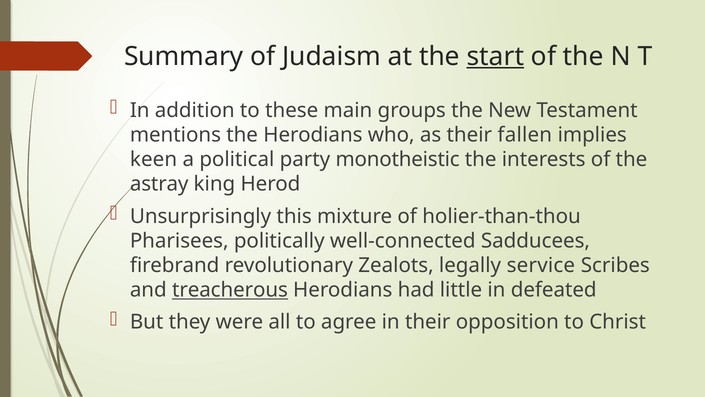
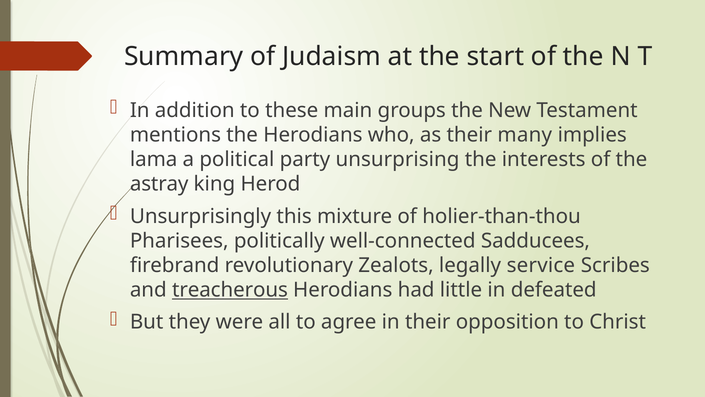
start underline: present -> none
fallen: fallen -> many
keen: keen -> lama
monotheistic: monotheistic -> unsurprising
